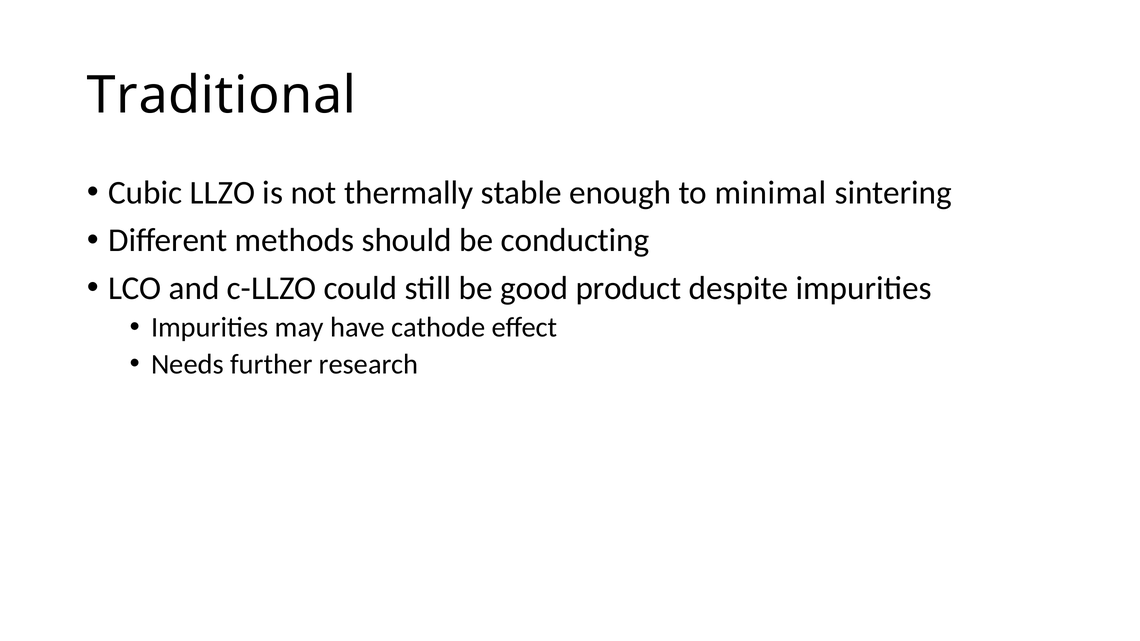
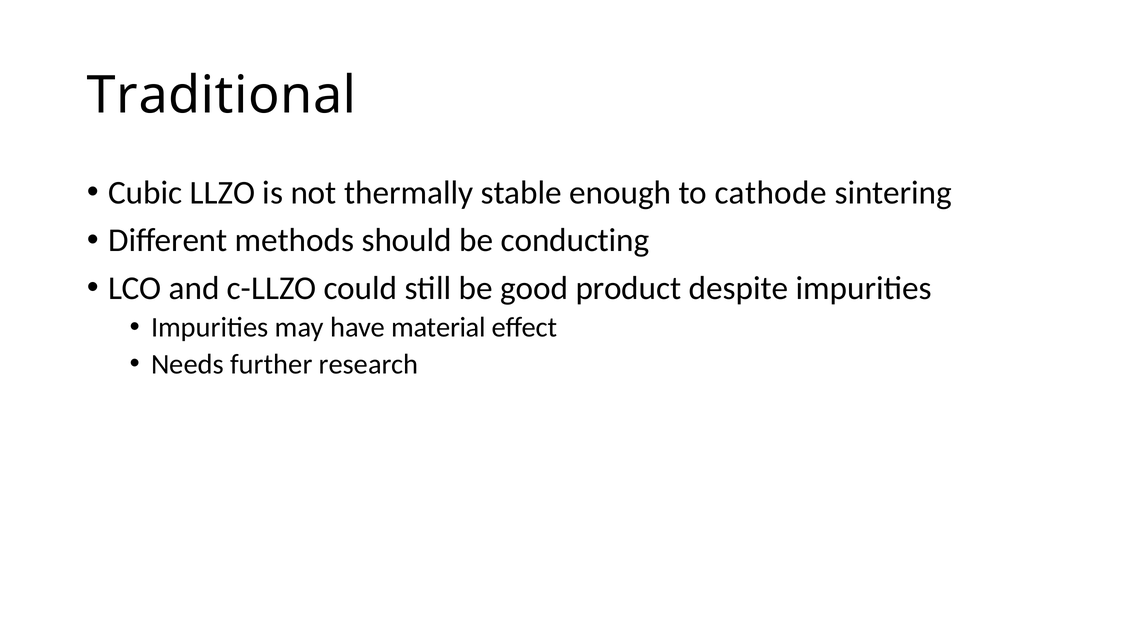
minimal: minimal -> cathode
cathode: cathode -> material
